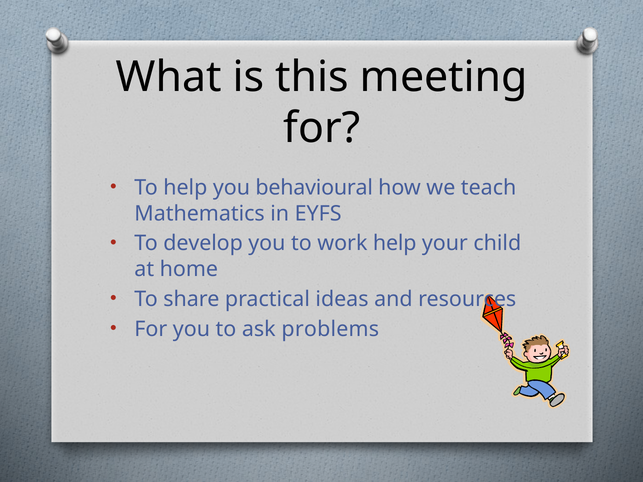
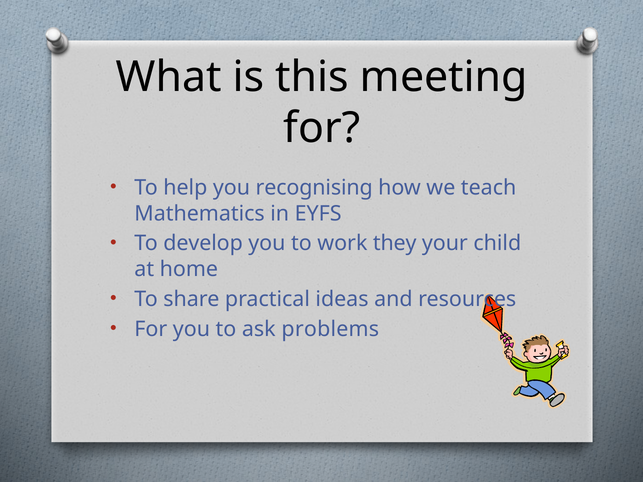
behavioural: behavioural -> recognising
work help: help -> they
